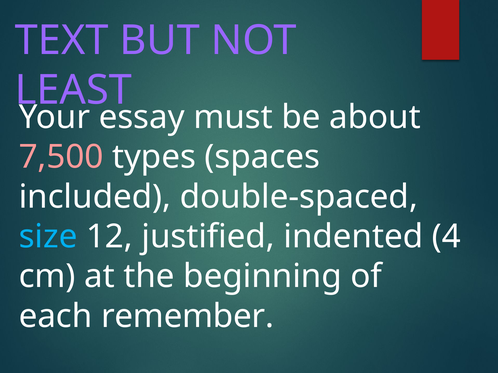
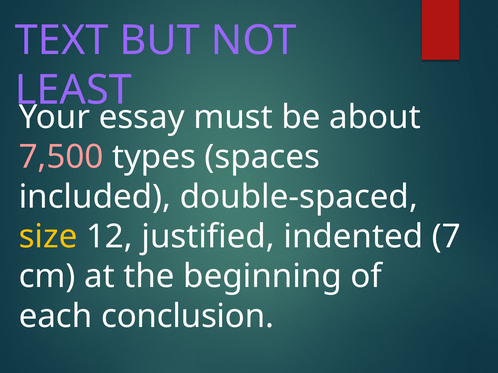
size colour: light blue -> yellow
4: 4 -> 7
remember: remember -> conclusion
